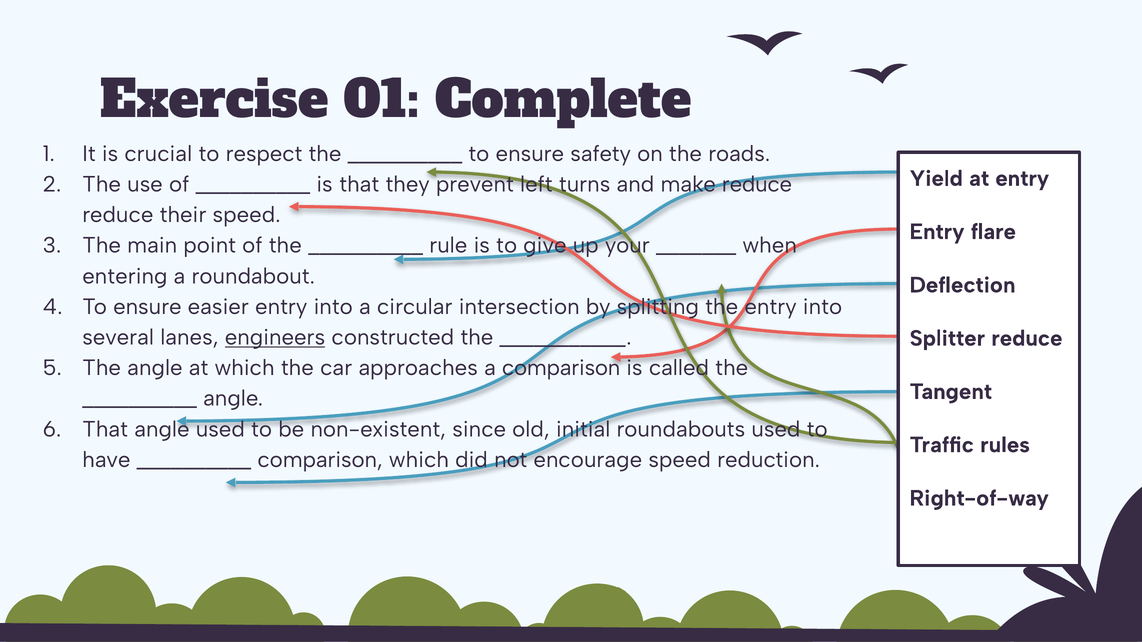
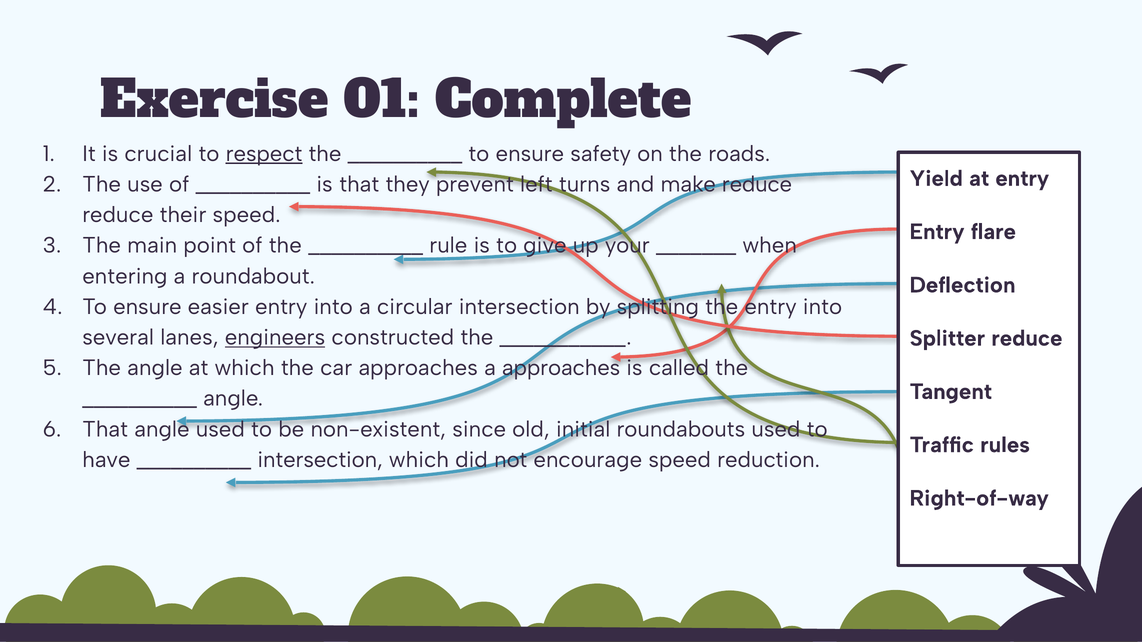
respect underline: none -> present
a comparison: comparison -> approaches
comparison at (320, 460): comparison -> intersection
